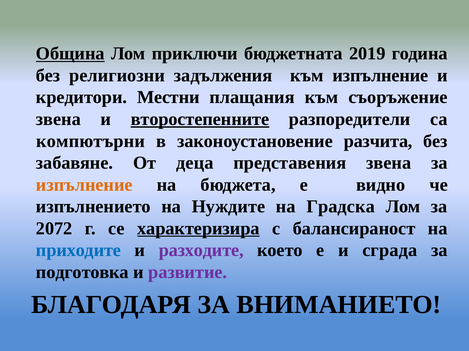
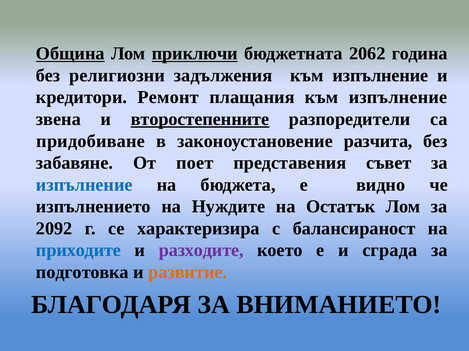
приключи underline: none -> present
2019: 2019 -> 2062
Местни: Местни -> Ремонт
плащания към съоръжение: съоръжение -> изпълнение
компютърни: компютърни -> придобиване
деца: деца -> поет
представения звена: звена -> съвет
изпълнение at (84, 185) colour: orange -> blue
Градска: Градска -> Остатък
2072: 2072 -> 2092
характеризира underline: present -> none
развитие colour: purple -> orange
